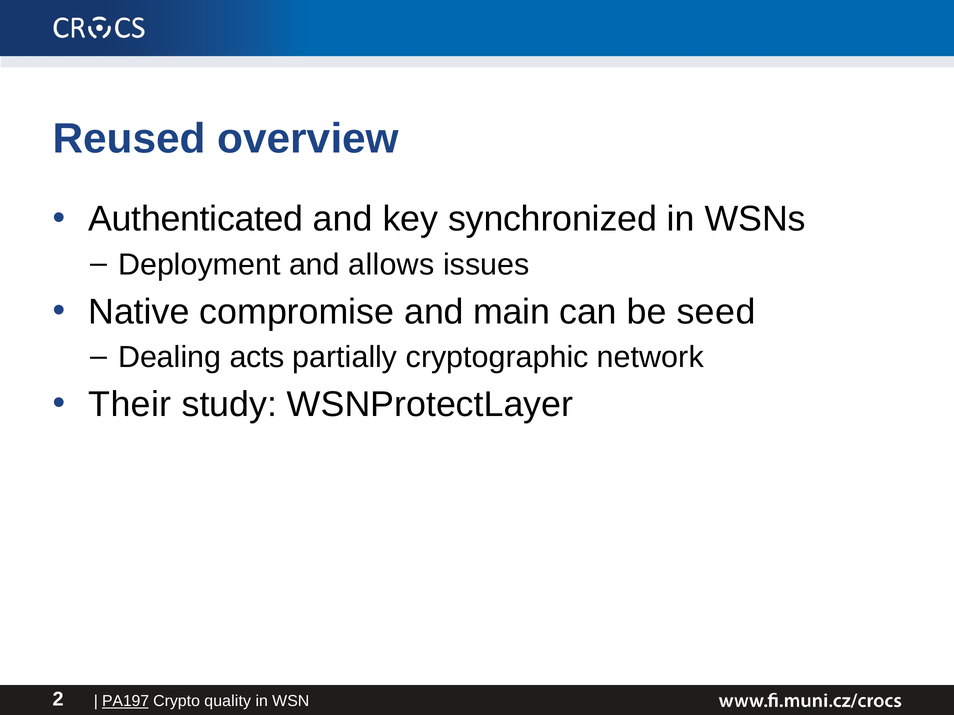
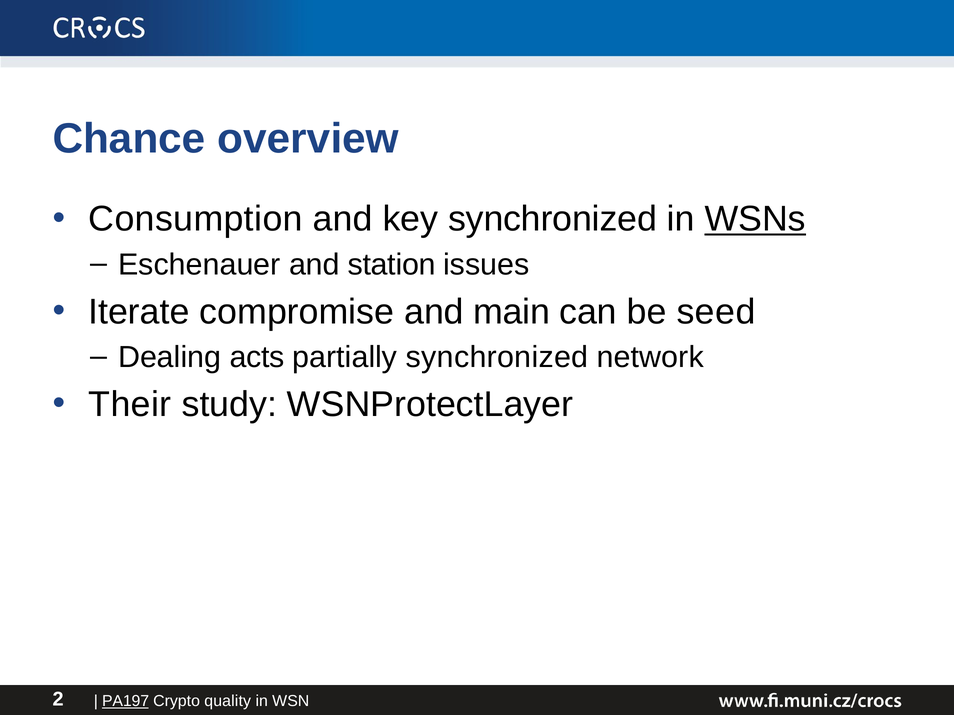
Reused: Reused -> Chance
Authenticated: Authenticated -> Consumption
WSNs underline: none -> present
Deployment: Deployment -> Eschenauer
allows: allows -> station
Native: Native -> Iterate
partially cryptographic: cryptographic -> synchronized
